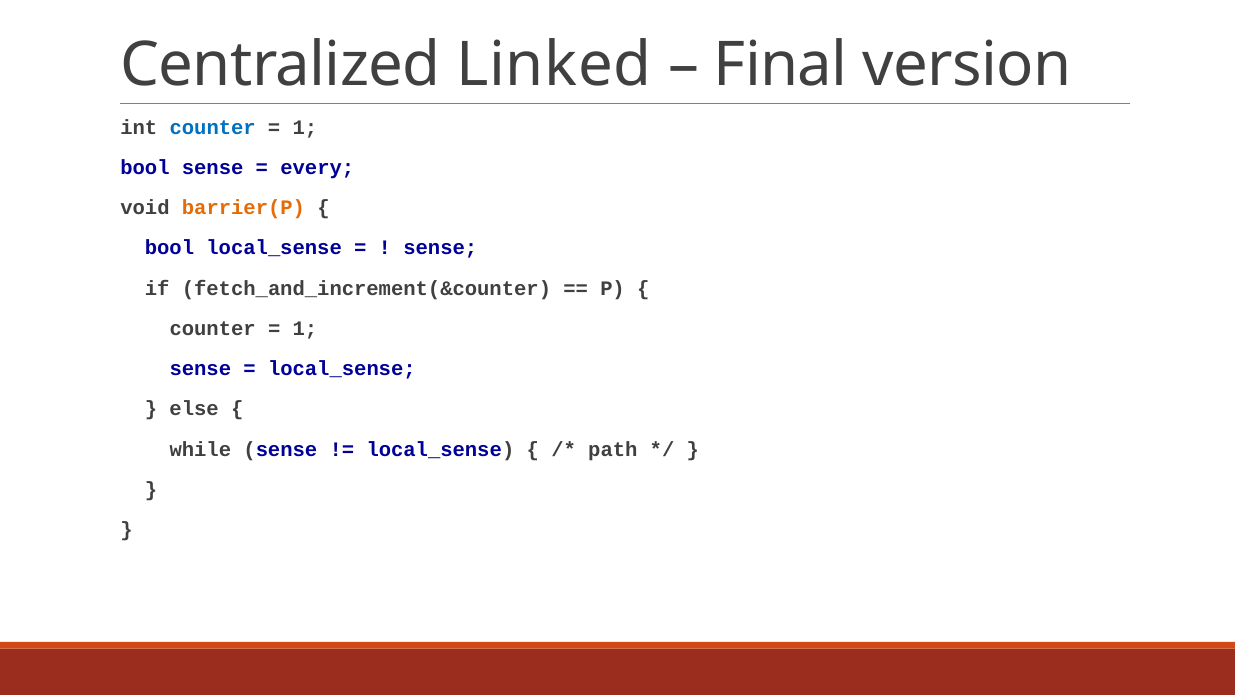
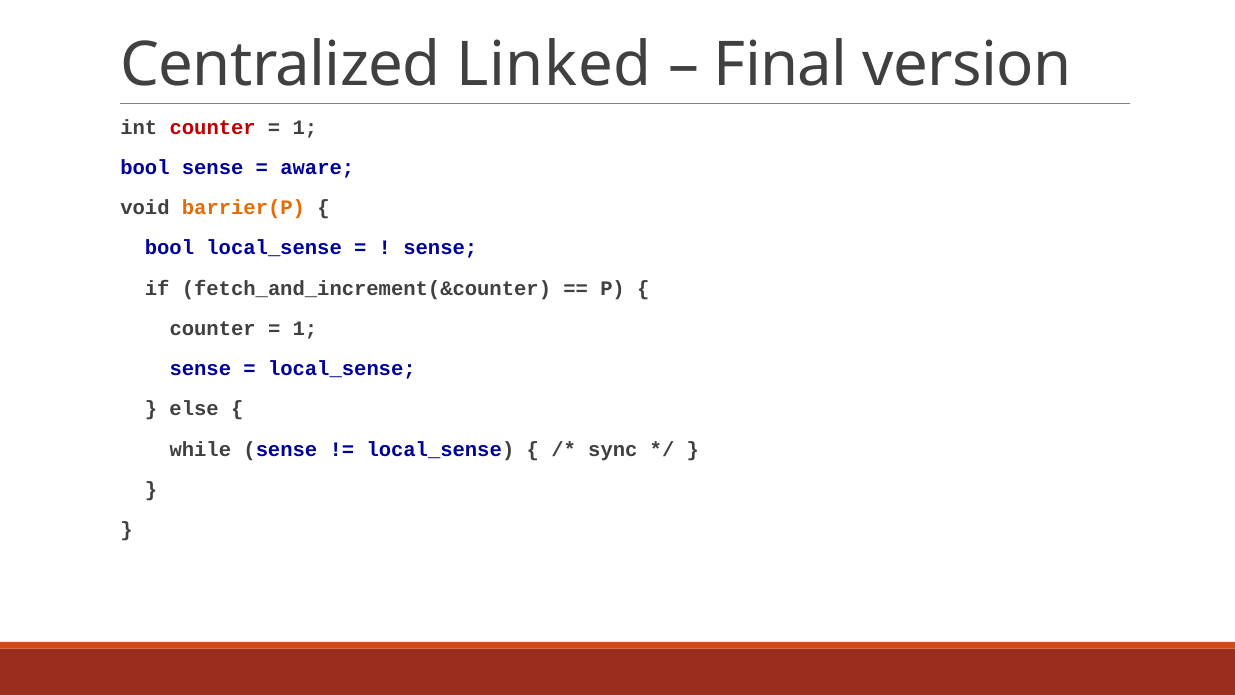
counter at (213, 127) colour: blue -> red
every: every -> aware
path: path -> sync
